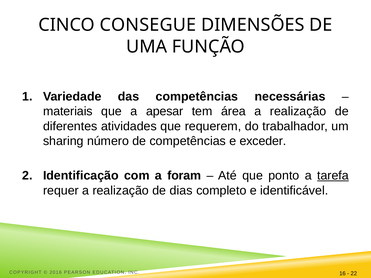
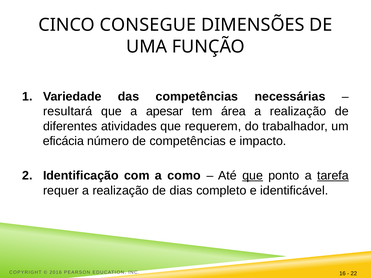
materiais: materiais -> resultará
sharing: sharing -> eficácia
exceder: exceder -> impacto
foram: foram -> como
que at (253, 176) underline: none -> present
